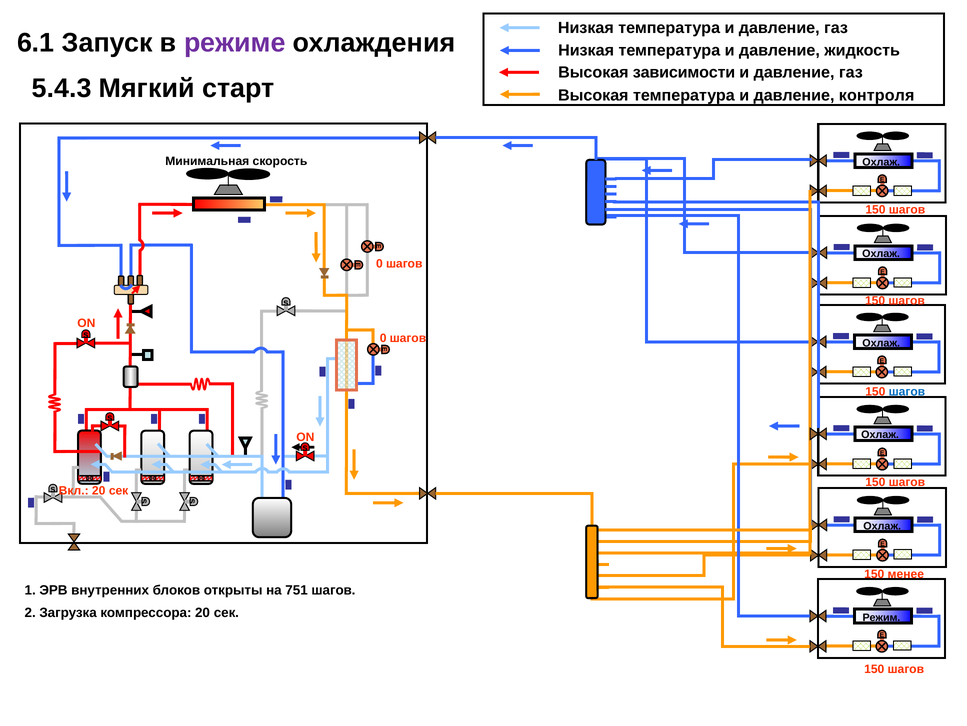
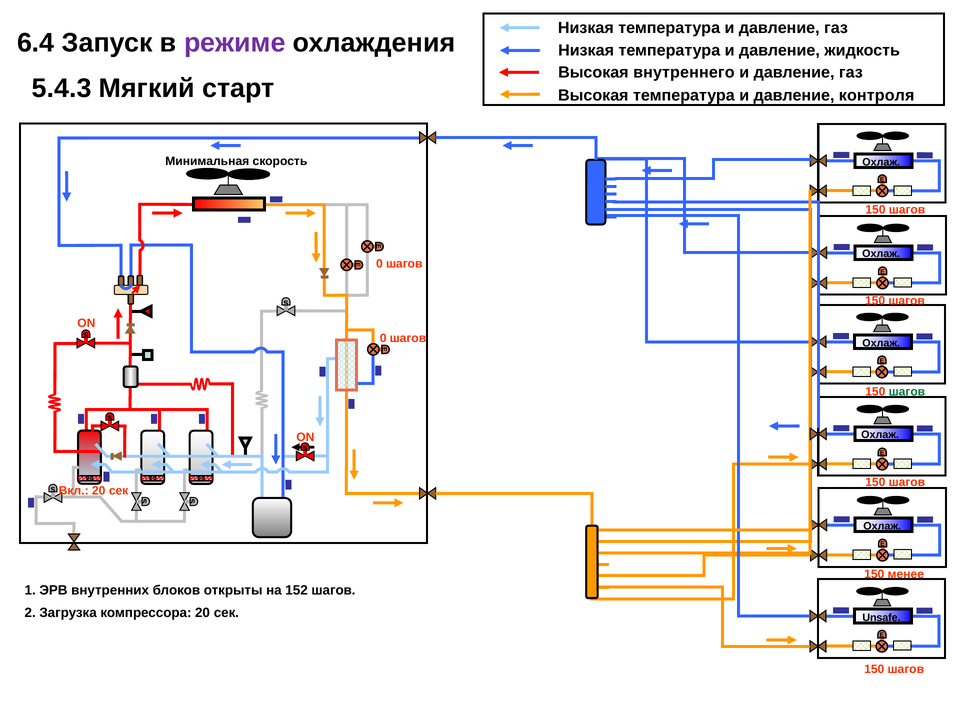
6.1: 6.1 -> 6.4
зависимости: зависимости -> внутреннего
шагов at (907, 392) colour: blue -> green
751: 751 -> 152
Режим: Режим -> Unsafe
